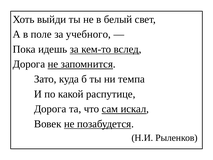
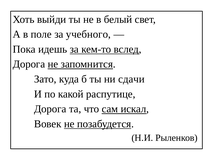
темпа: темпа -> сдачи
